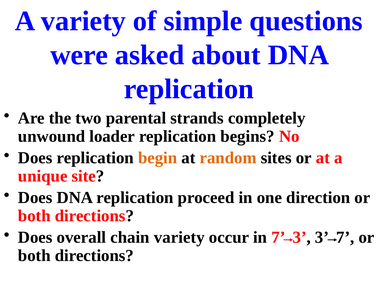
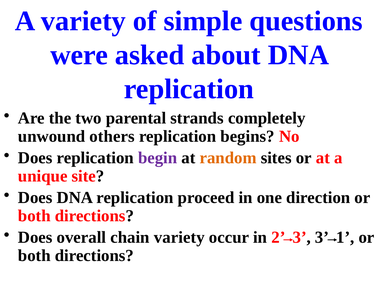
loader: loader -> others
begin colour: orange -> purple
in 7: 7 -> 2
3 7: 7 -> 1
